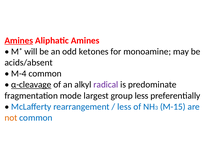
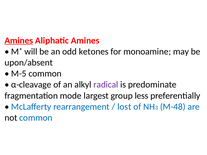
acids/absent: acids/absent -> upon/absent
M-4: M-4 -> M-5
α-cleavage underline: present -> none
less at (124, 107): less -> lost
M-15: M-15 -> M-48
not colour: orange -> black
